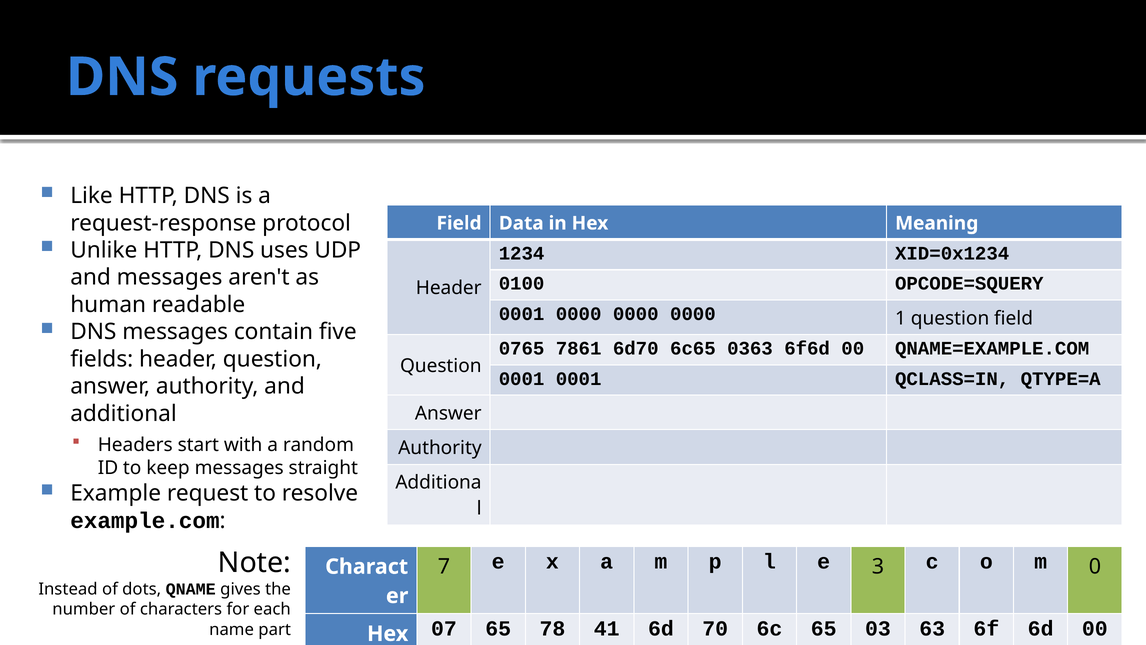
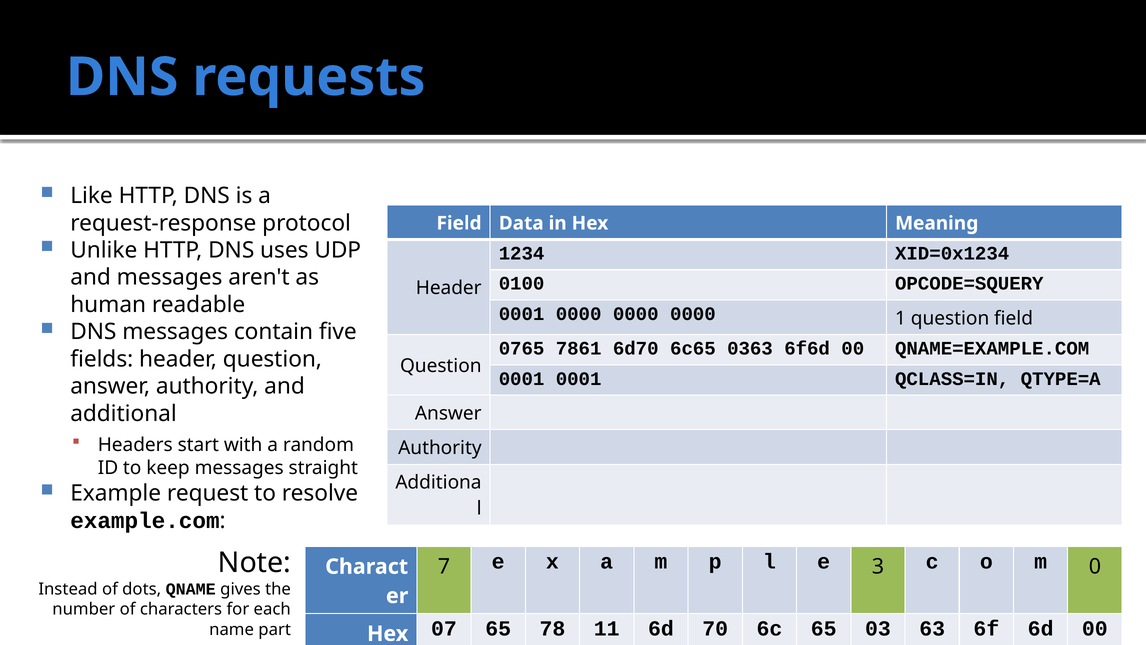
41: 41 -> 11
